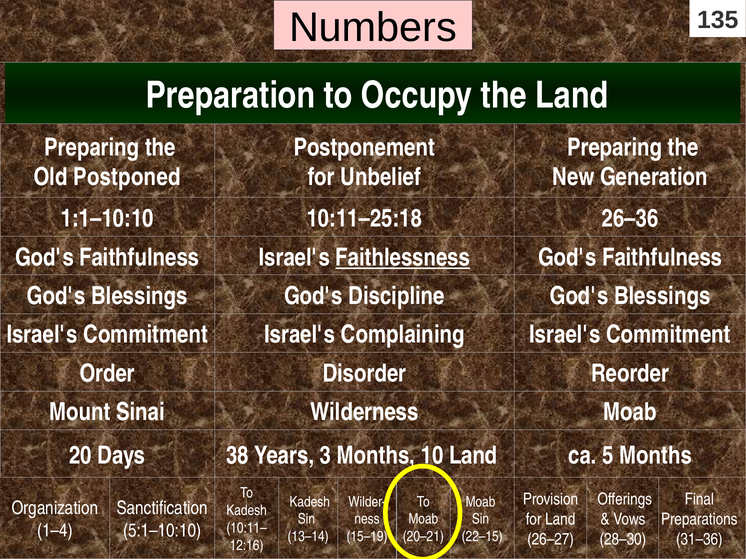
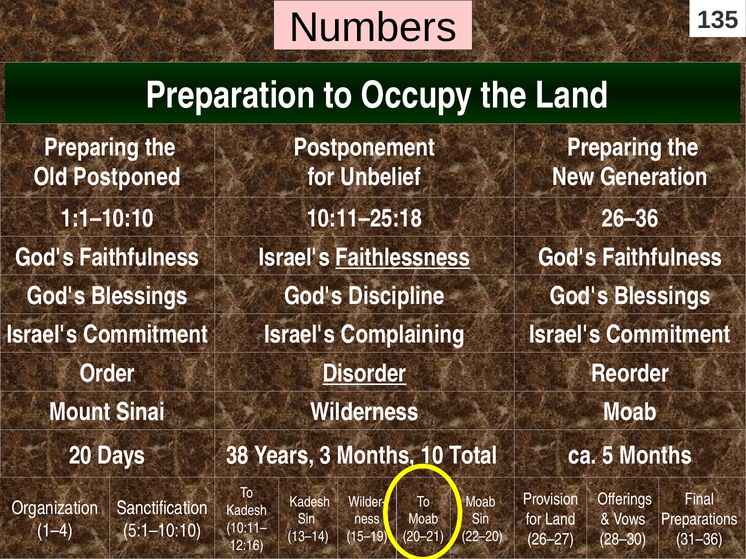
Disorder underline: none -> present
Land at (473, 456): Land -> Total
22–15: 22–15 -> 22–20
